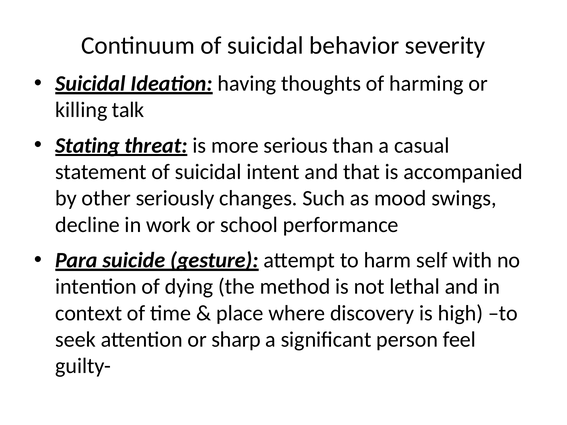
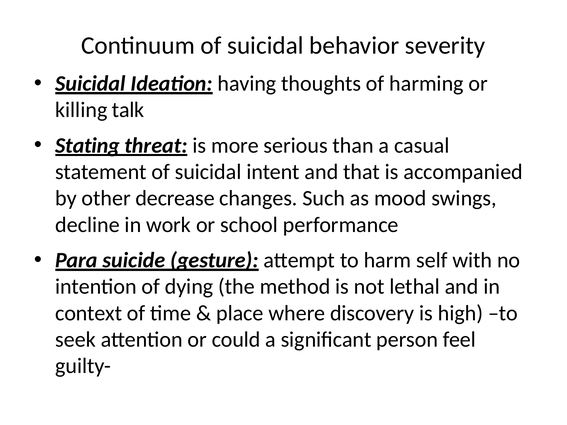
seriously: seriously -> decrease
sharp: sharp -> could
